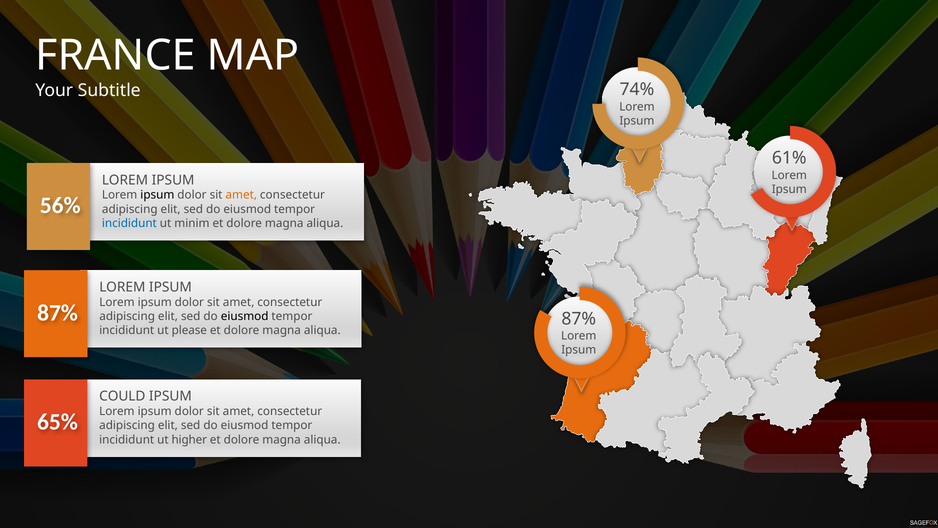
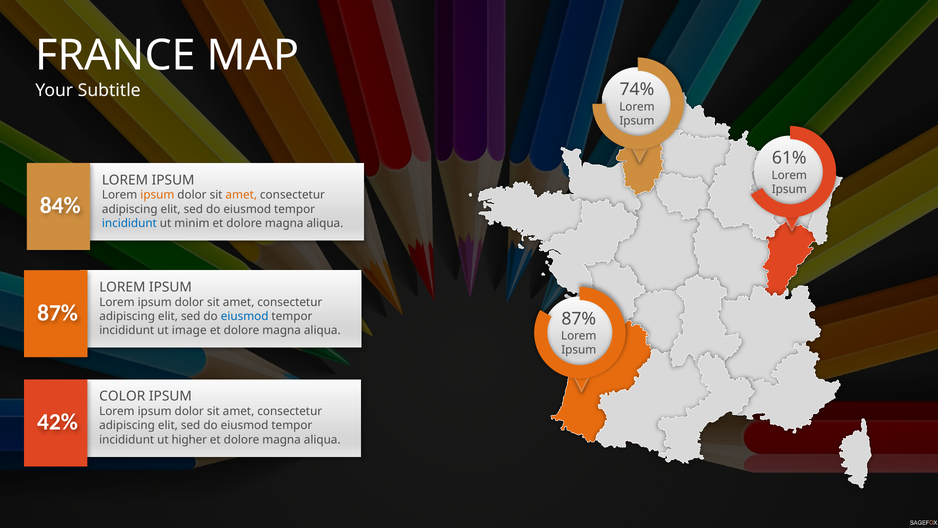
ipsum at (157, 195) colour: black -> orange
56%: 56% -> 84%
eiusmod at (245, 316) colour: black -> blue
please: please -> image
COULD: COULD -> COLOR
65%: 65% -> 42%
